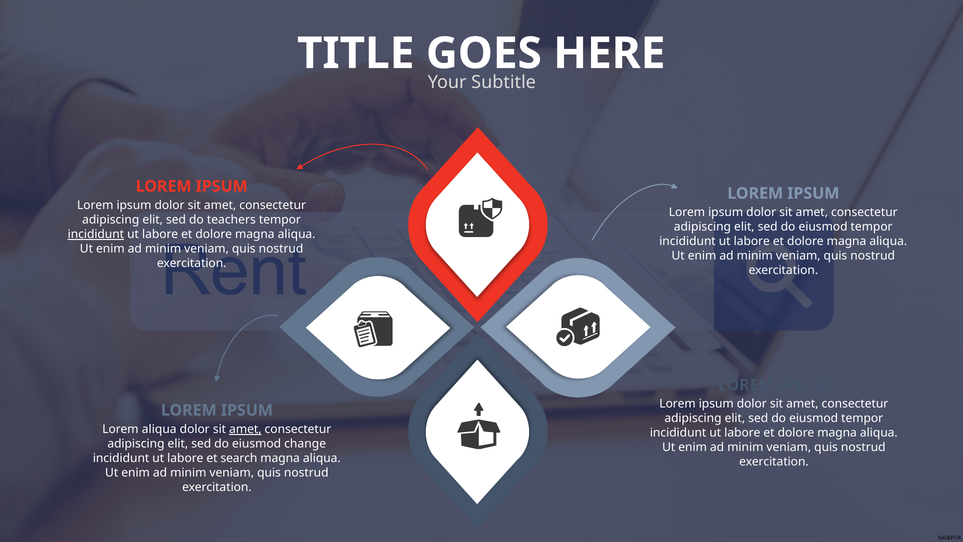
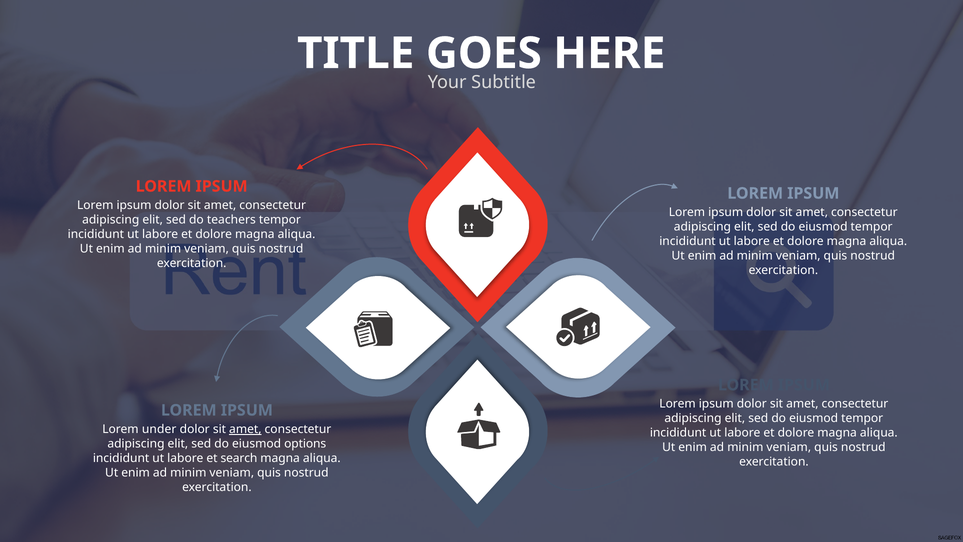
incididunt at (96, 234) underline: present -> none
Lorem aliqua: aliqua -> under
change: change -> options
